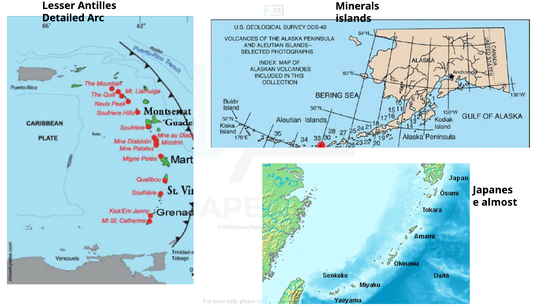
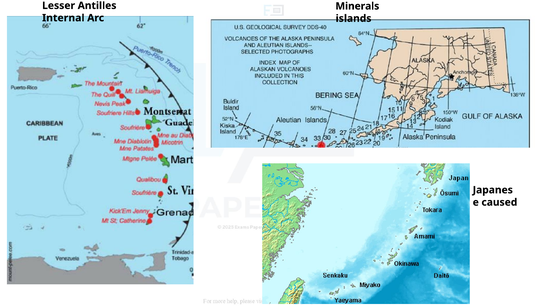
Detailed: Detailed -> Internal
almost: almost -> caused
